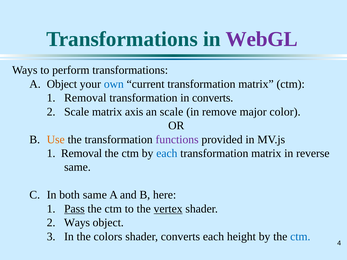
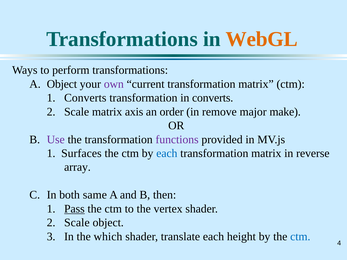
WebGL colour: purple -> orange
own colour: blue -> purple
Removal at (85, 98): Removal -> Converts
an scale: scale -> order
color: color -> make
Use colour: orange -> purple
Removal at (82, 153): Removal -> Surfaces
same at (77, 167): same -> array
here: here -> then
vertex underline: present -> none
Ways at (77, 223): Ways -> Scale
colors: colors -> which
shader converts: converts -> translate
